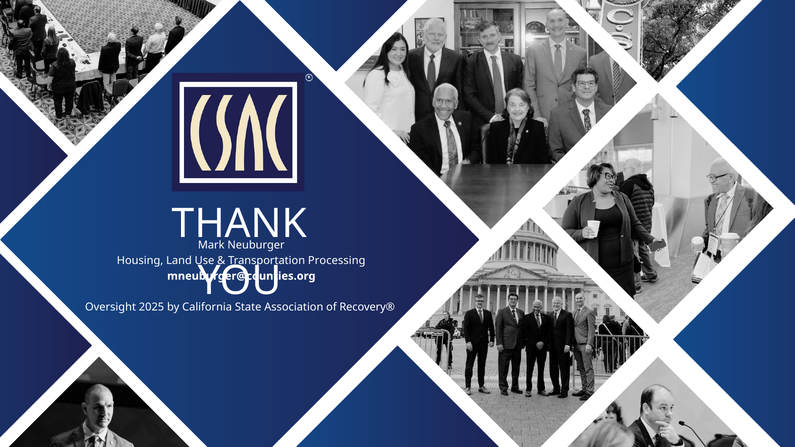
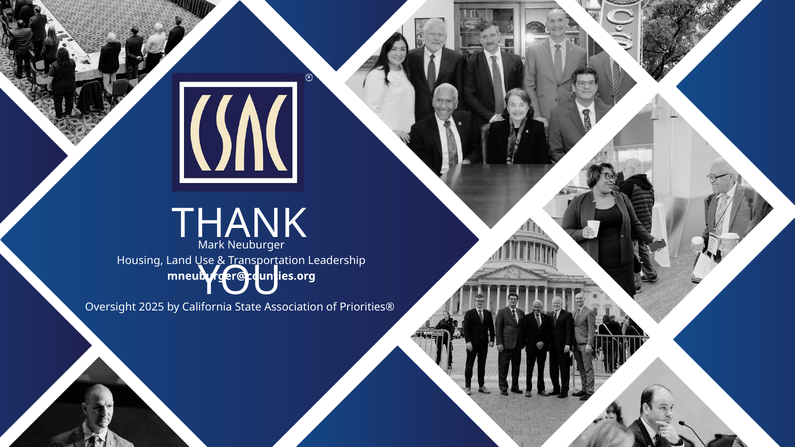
Processing: Processing -> Leadership
Recovery®: Recovery® -> Priorities®
